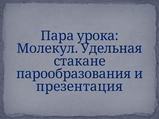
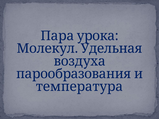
стакане: стакане -> воздуха
презентация: презентация -> температура
